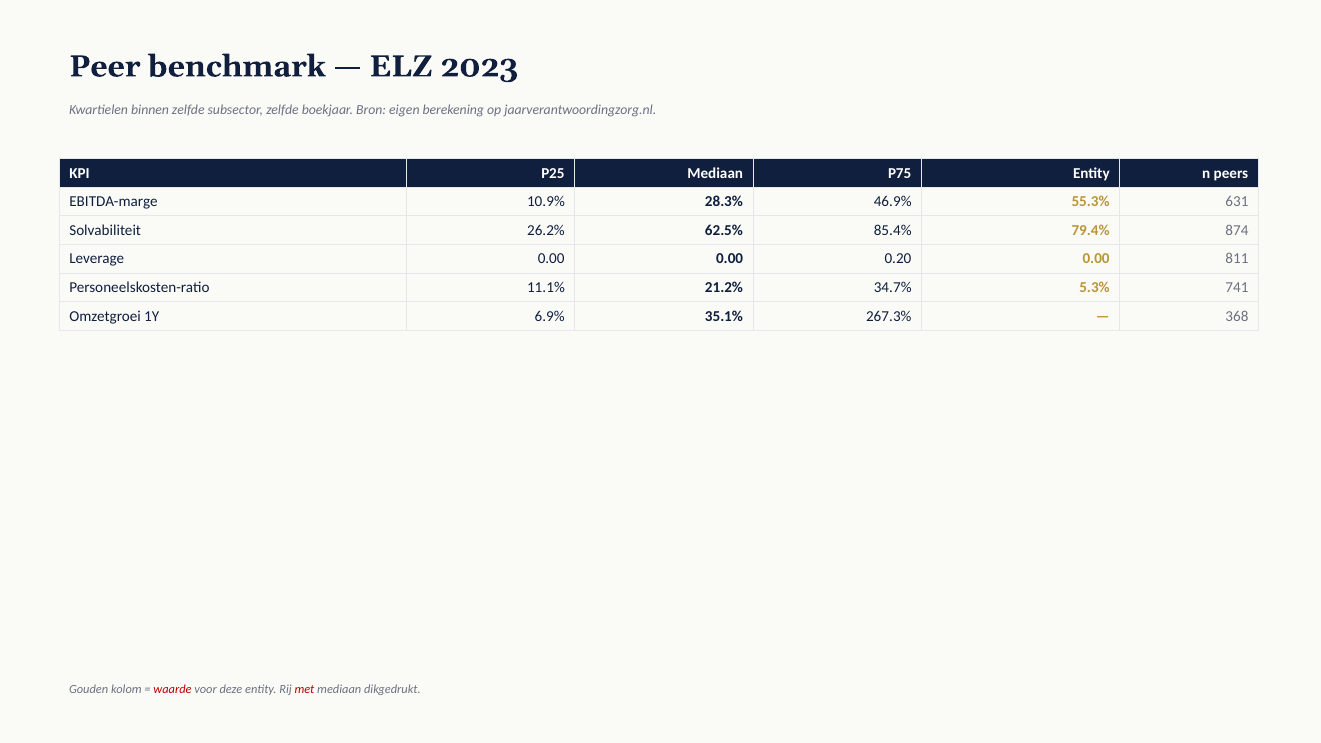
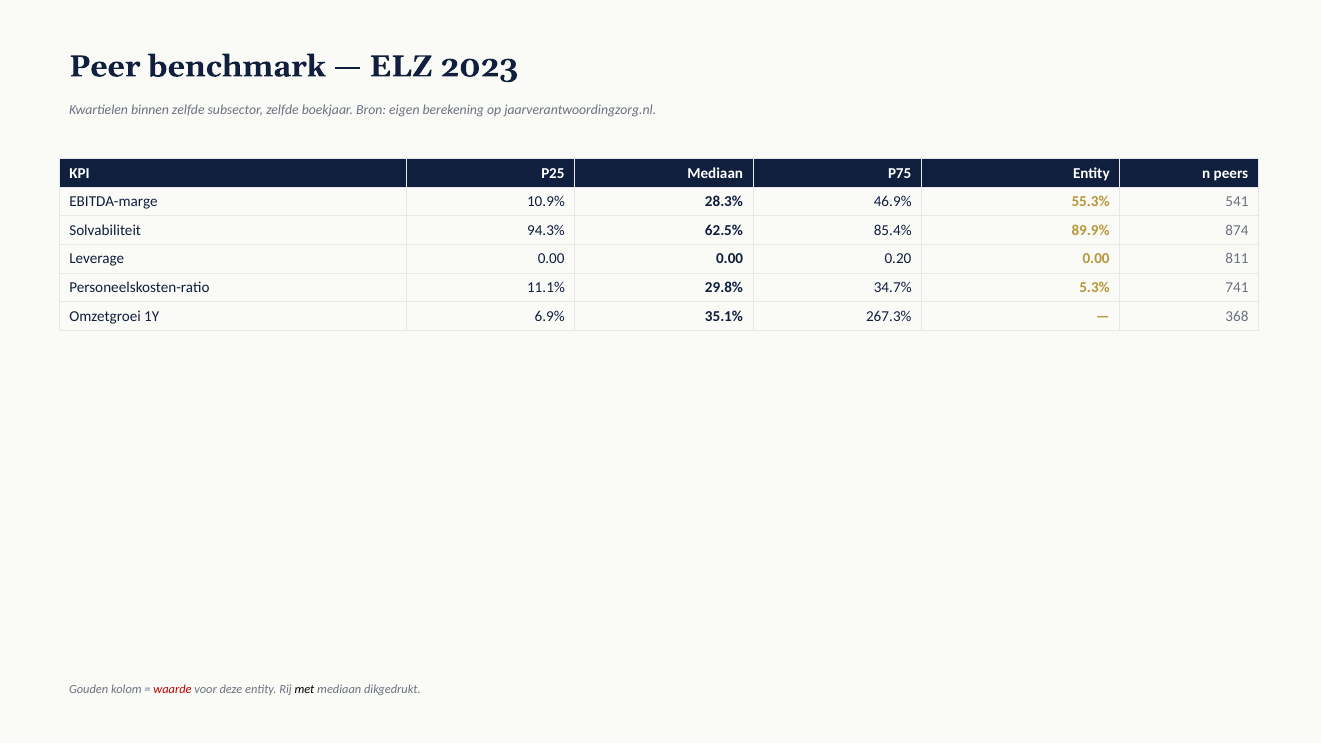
631: 631 -> 541
26.2%: 26.2% -> 94.3%
79.4%: 79.4% -> 89.9%
21.2%: 21.2% -> 29.8%
met colour: red -> black
